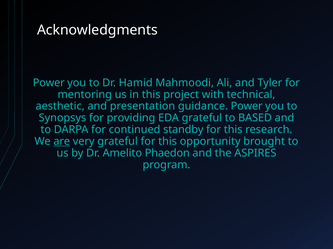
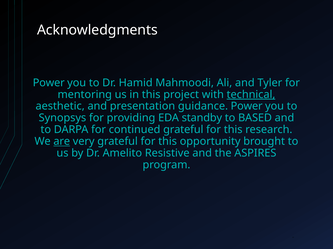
technical underline: none -> present
EDA grateful: grateful -> standby
continued standby: standby -> grateful
Phaedon: Phaedon -> Resistive
